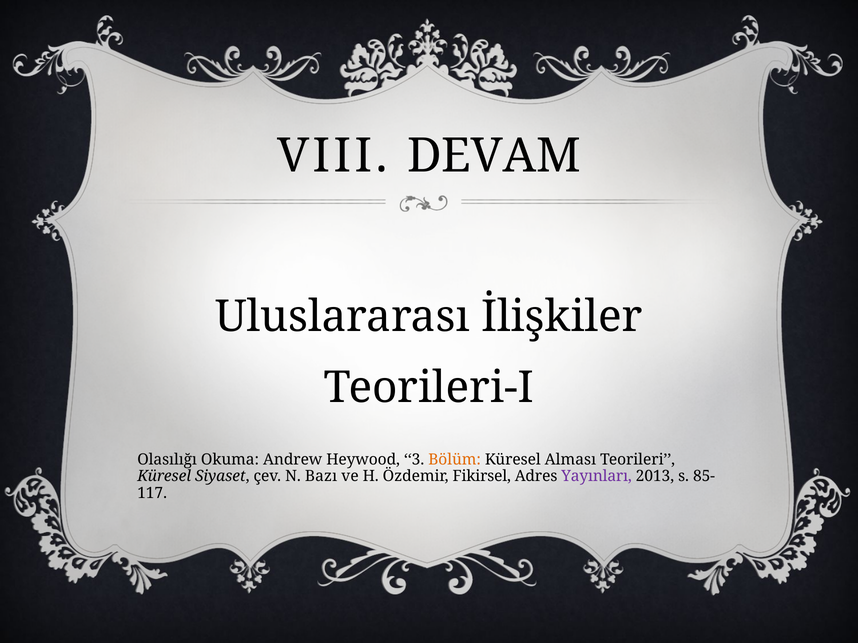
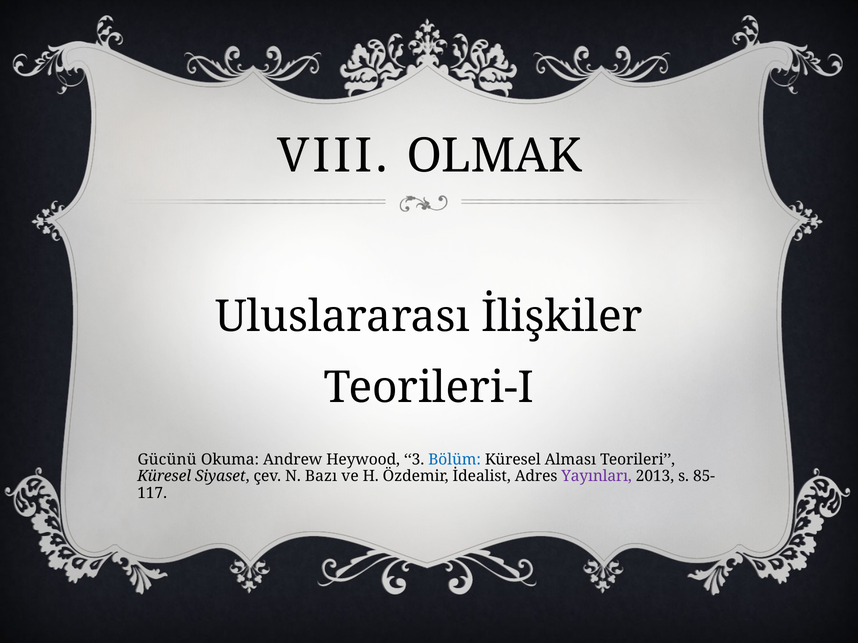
DEVAM: DEVAM -> OLMAK
Olasılığı: Olasılığı -> Gücünü
Bölüm colour: orange -> blue
Fikirsel: Fikirsel -> İdealist
